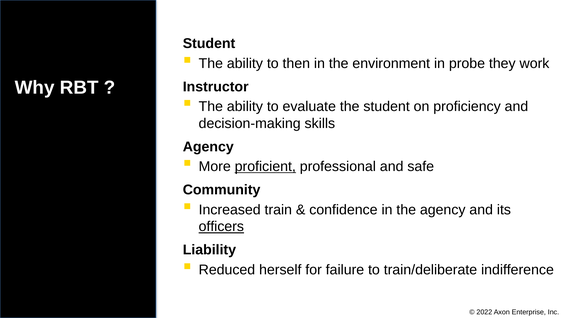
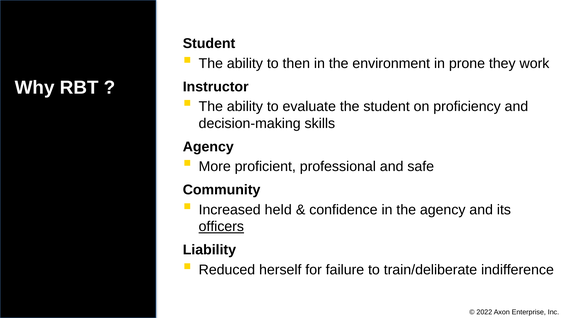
probe: probe -> prone
proficient underline: present -> none
train: train -> held
